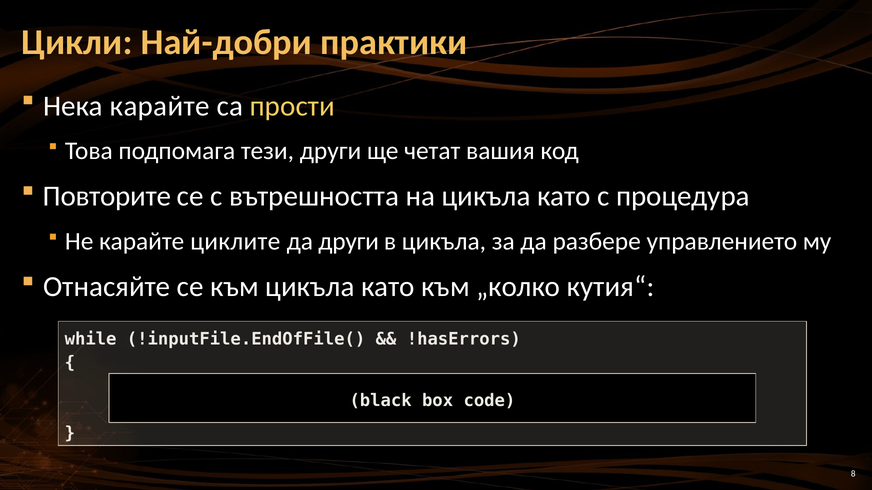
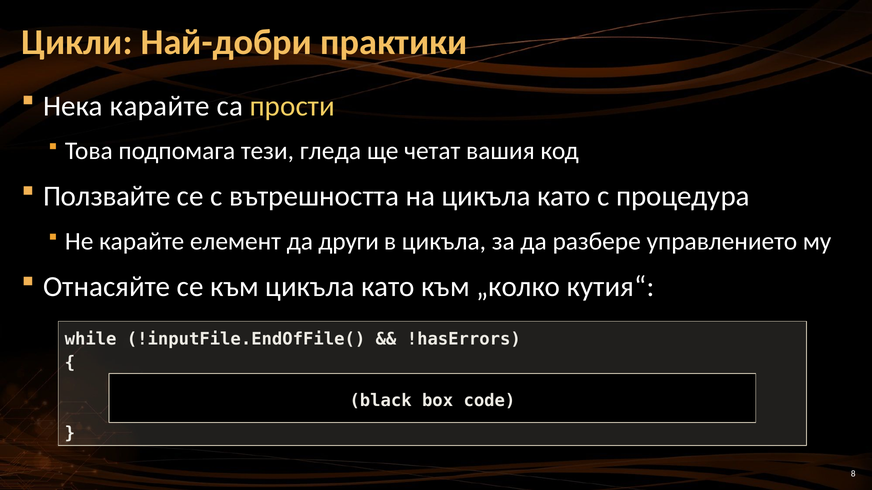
тези други: други -> гледа
Повторите: Повторите -> Ползвайте
циклите: циклите -> елемент
